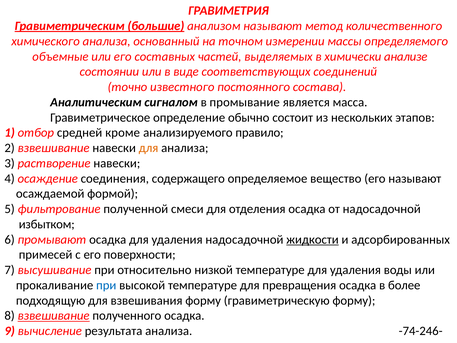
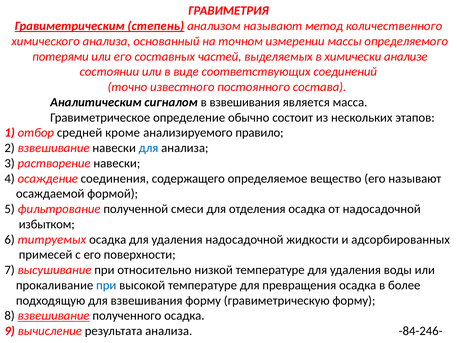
большие: большие -> степень
объемные: объемные -> потерями
в промывание: промывание -> взвешивания
для at (149, 148) colour: orange -> blue
промывают: промывают -> титруемых
жидкости underline: present -> none
-74-246-: -74-246- -> -84-246-
